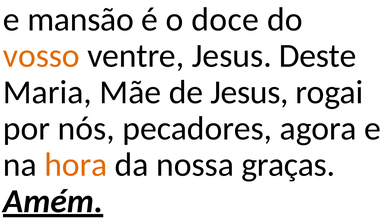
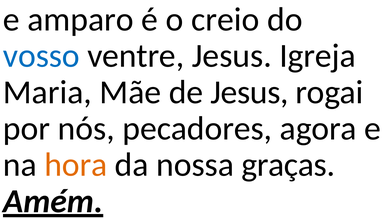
mansão: mansão -> amparo
doce: doce -> creio
vosso colour: orange -> blue
Deste: Deste -> Igreja
